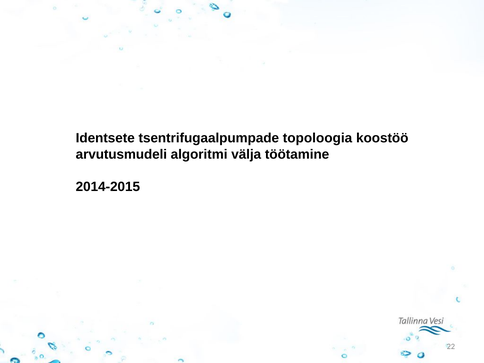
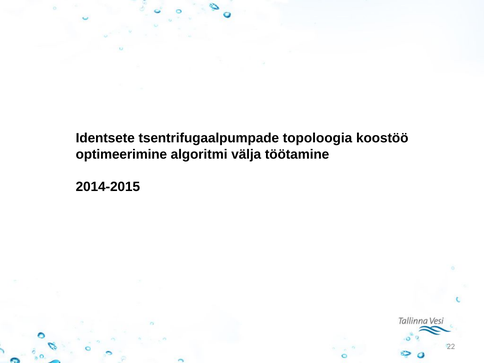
arvutusmudeli: arvutusmudeli -> optimeerimine
